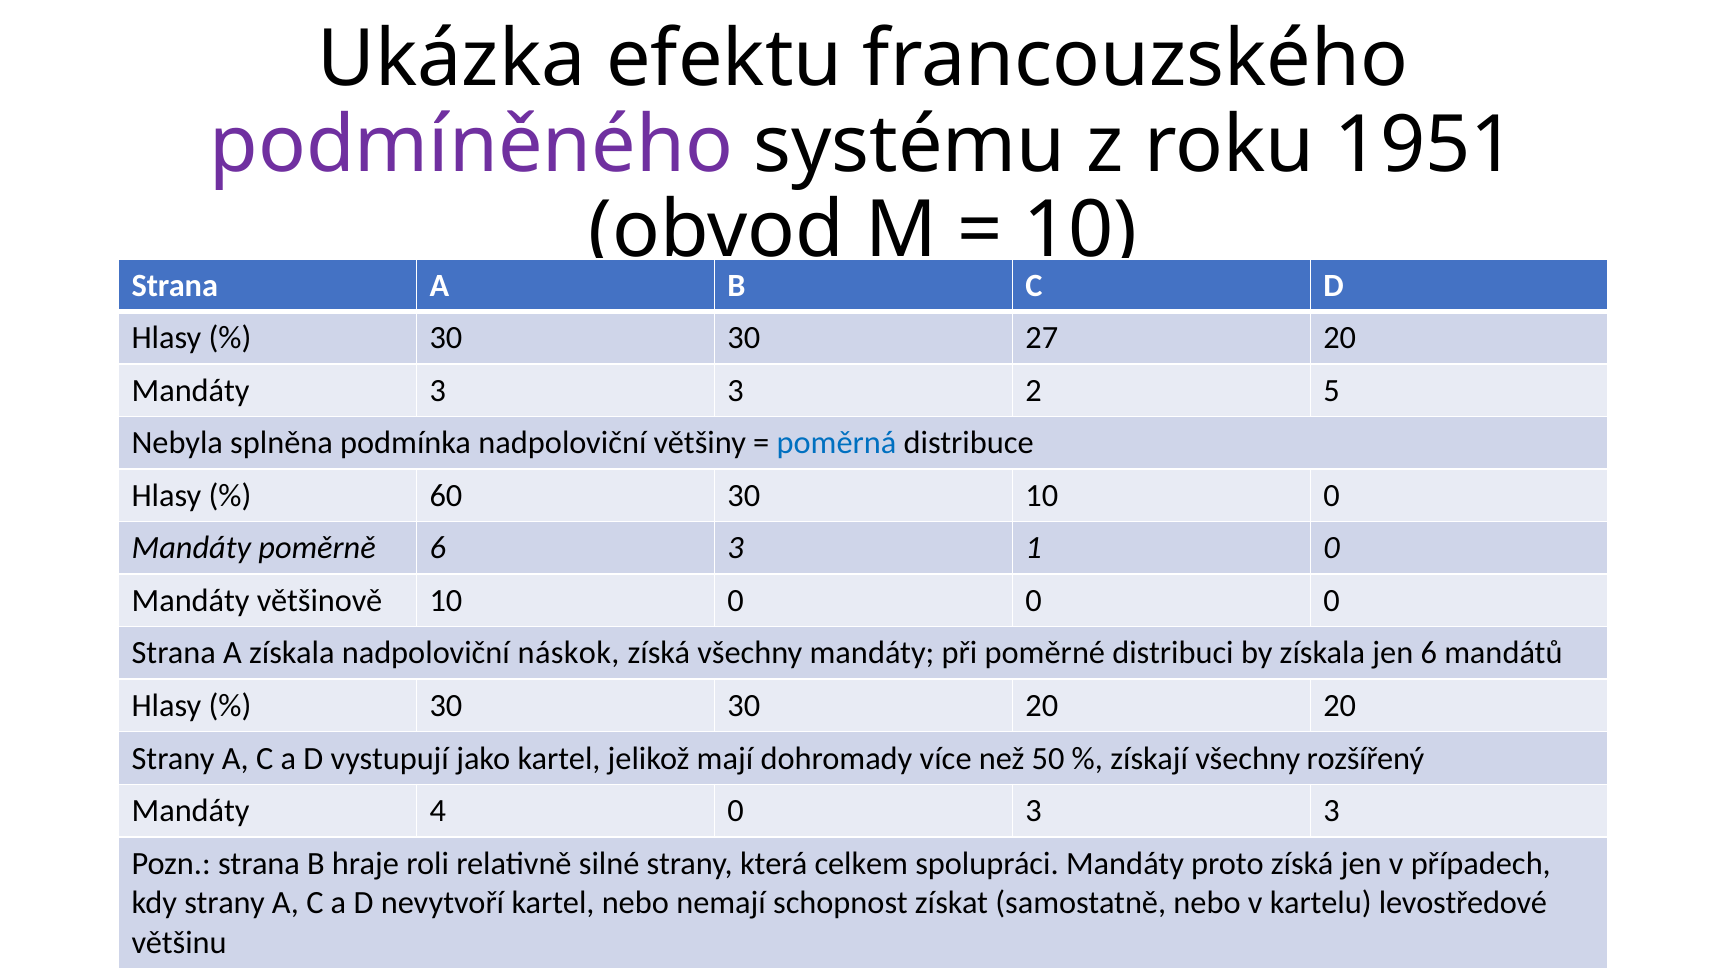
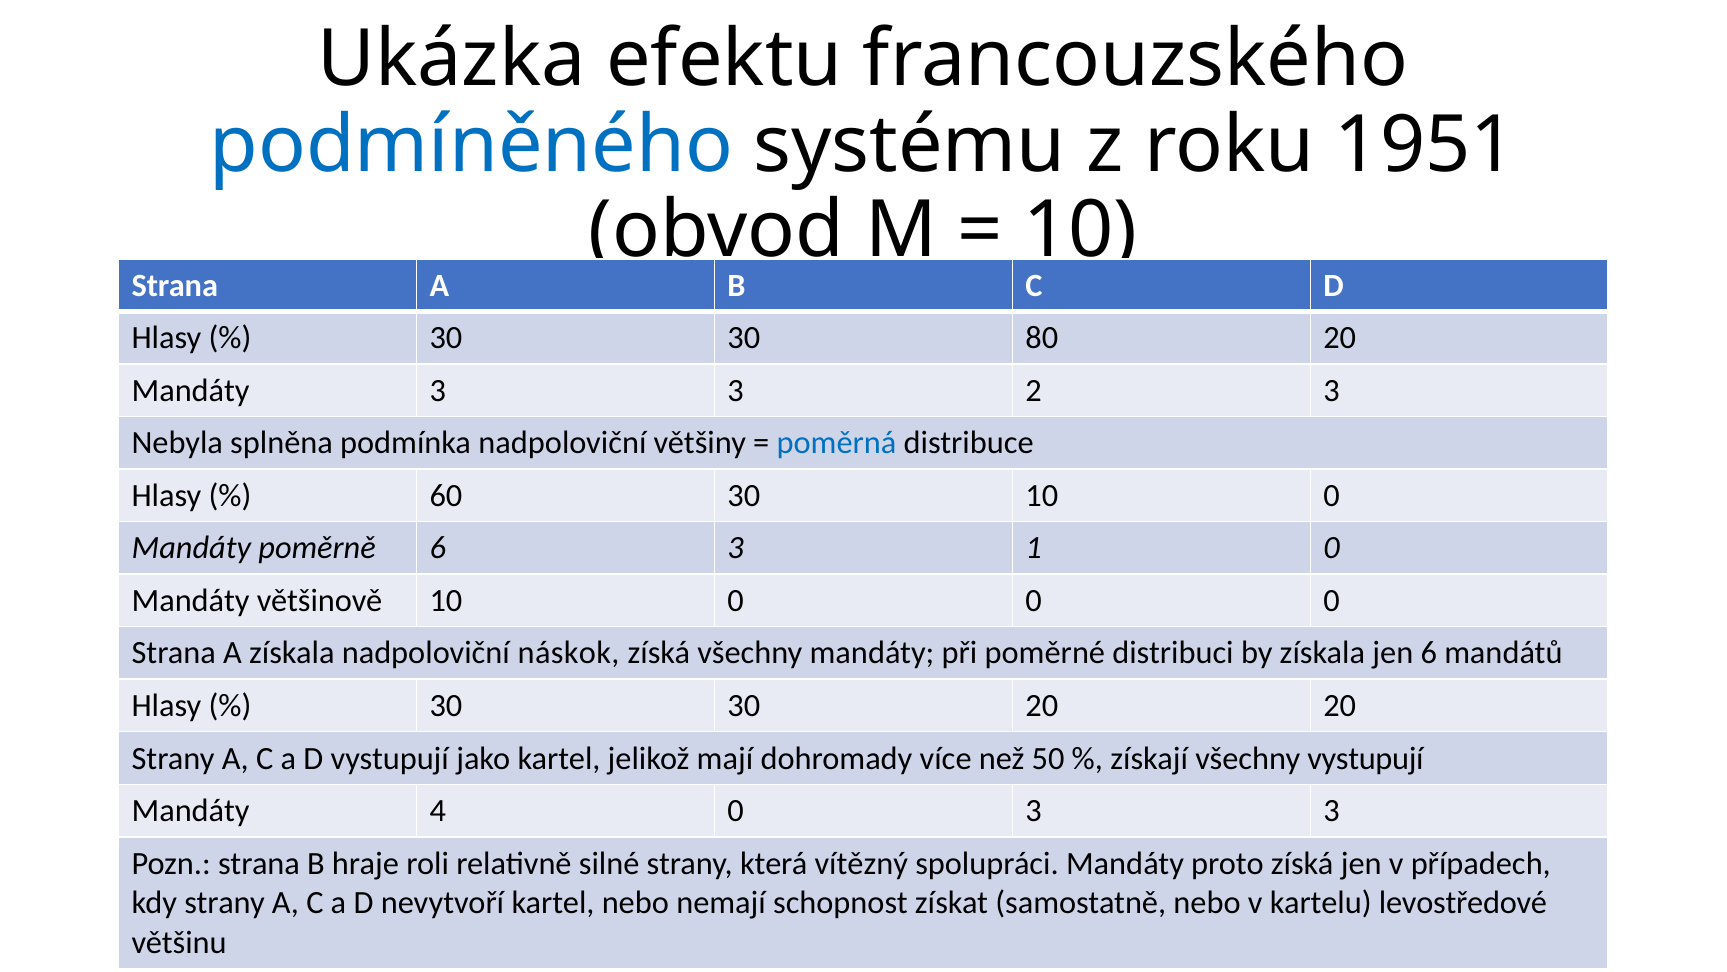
podmíněného colour: purple -> blue
27: 27 -> 80
2 5: 5 -> 3
všechny rozšířený: rozšířený -> vystupují
celkem: celkem -> vítězný
